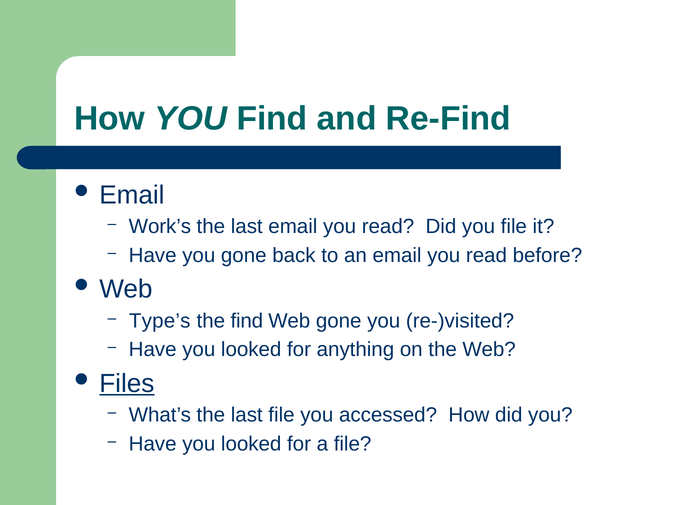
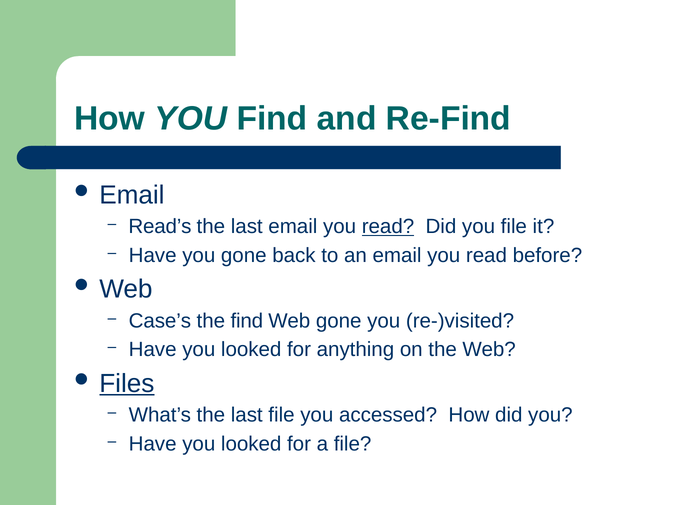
Work’s: Work’s -> Read’s
read at (388, 227) underline: none -> present
Type’s: Type’s -> Case’s
